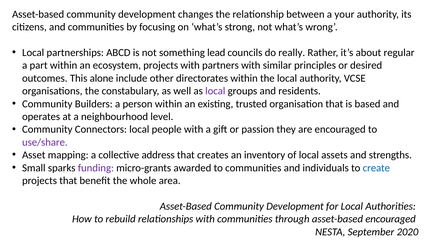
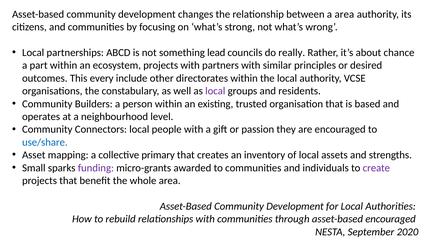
a your: your -> area
regular: regular -> chance
alone: alone -> every
use/share colour: purple -> blue
address: address -> primary
create colour: blue -> purple
